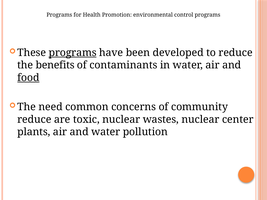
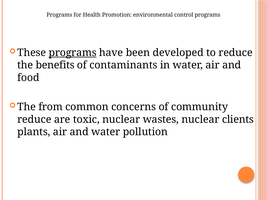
food underline: present -> none
need: need -> from
center: center -> clients
